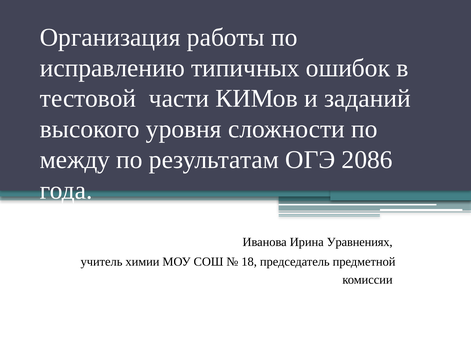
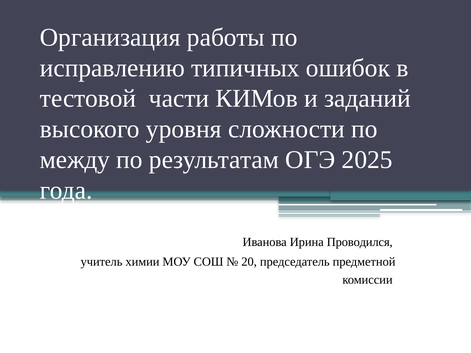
2086: 2086 -> 2025
Уравнениях: Уравнениях -> Проводился
18: 18 -> 20
